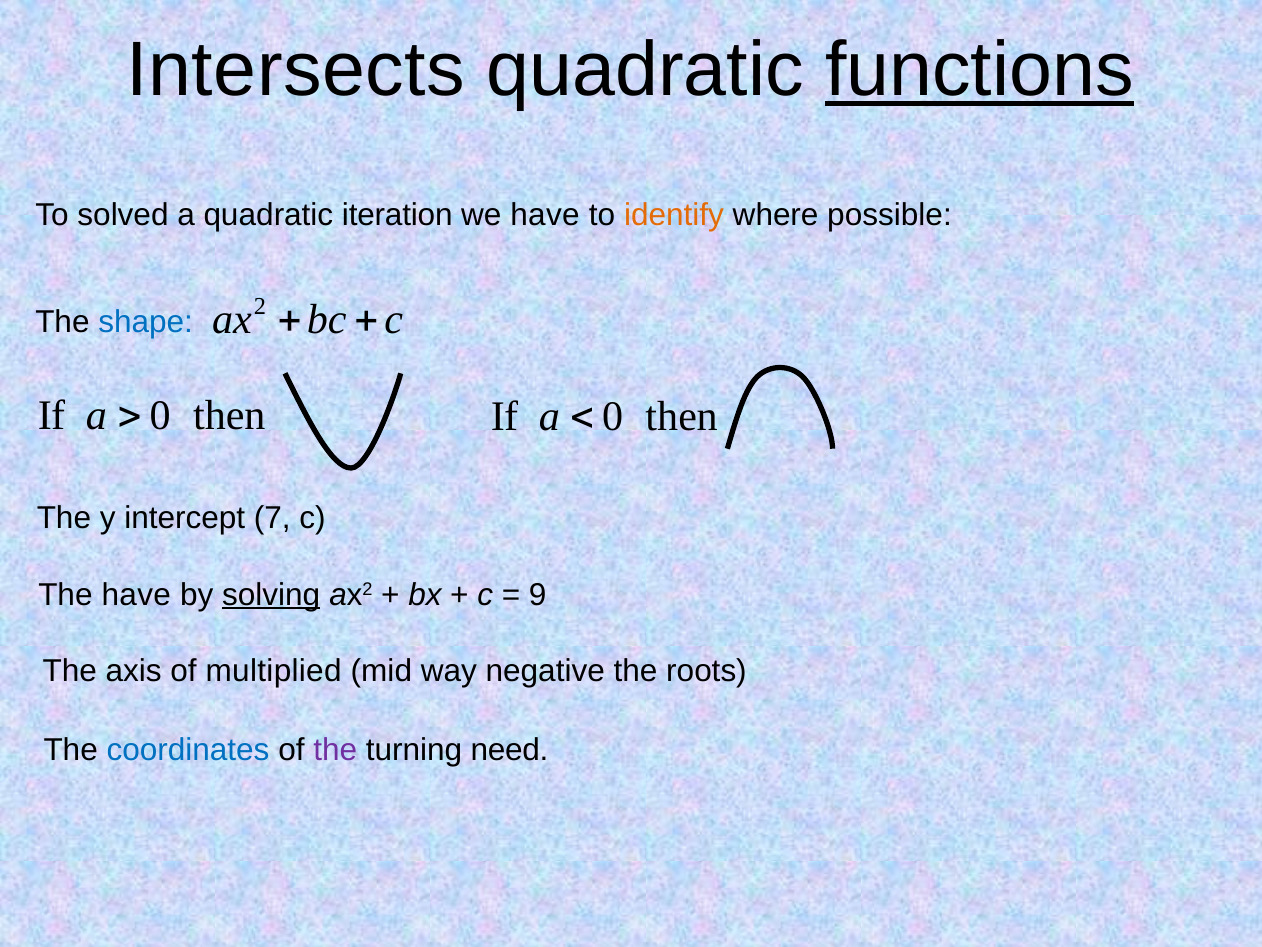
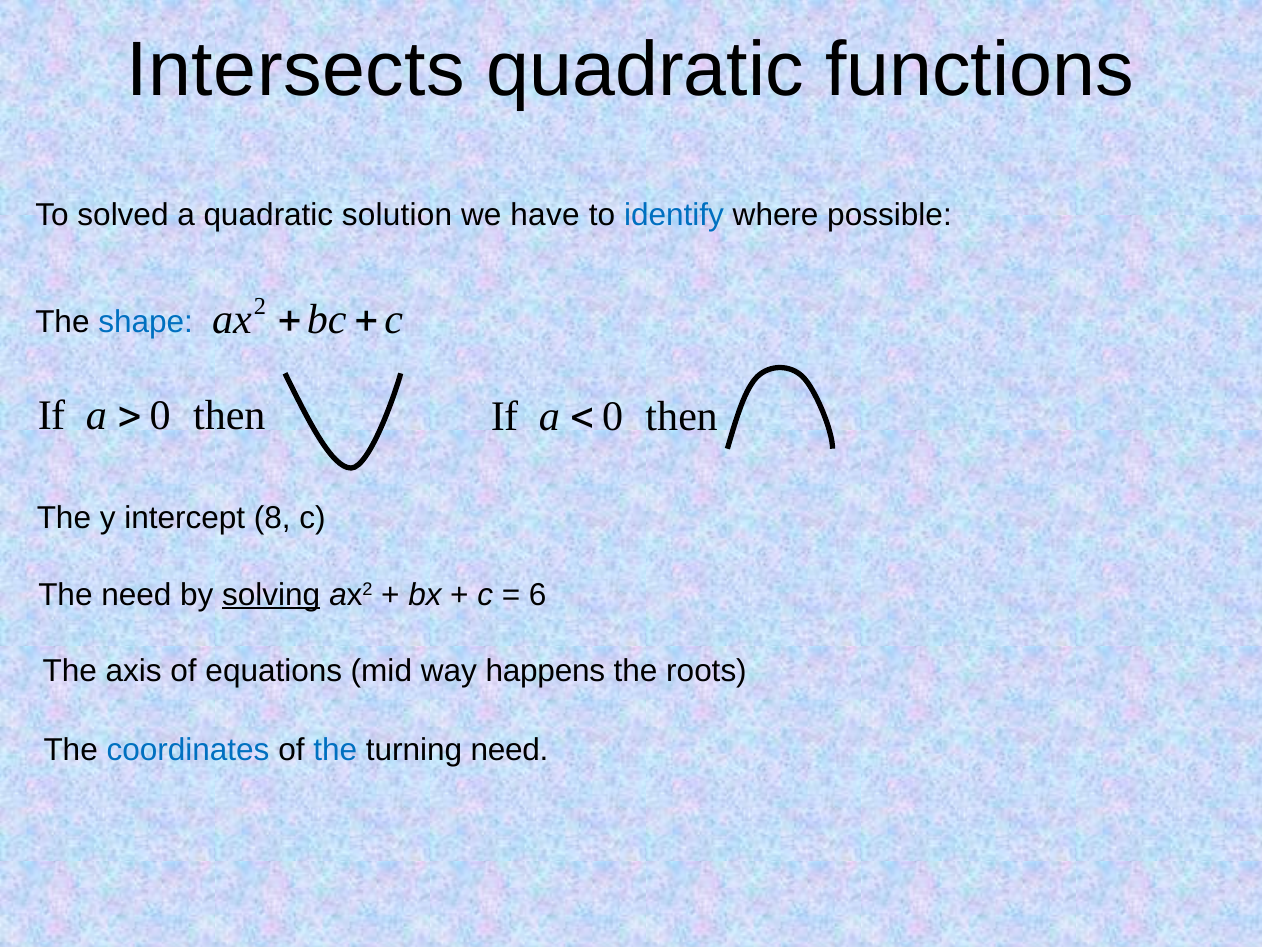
functions underline: present -> none
iteration: iteration -> solution
identify colour: orange -> blue
7: 7 -> 8
The have: have -> need
9: 9 -> 6
multiplied: multiplied -> equations
negative: negative -> happens
the at (335, 750) colour: purple -> blue
